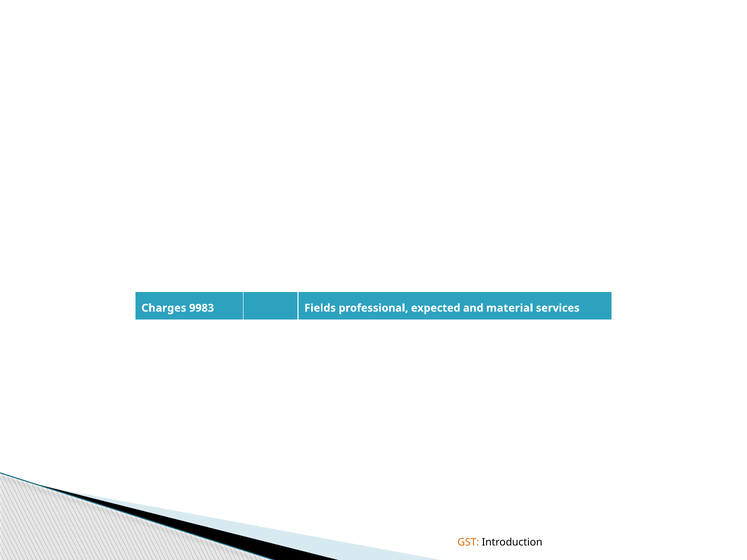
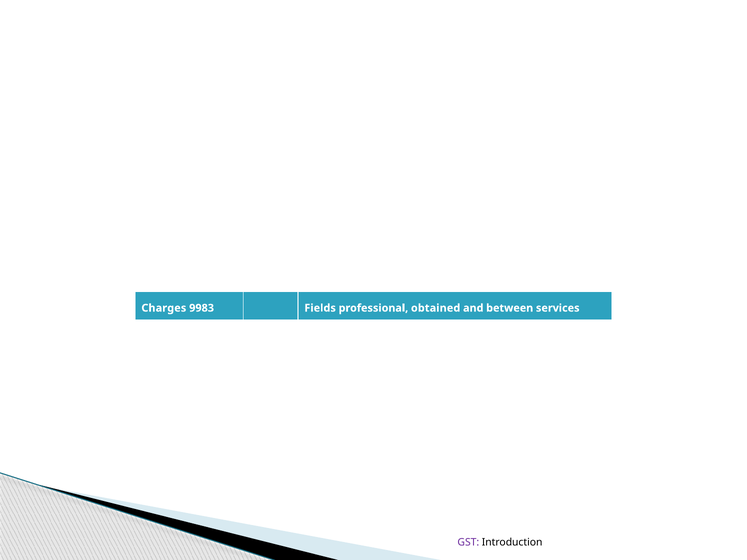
expected: expected -> obtained
material: material -> between
GST colour: orange -> purple
